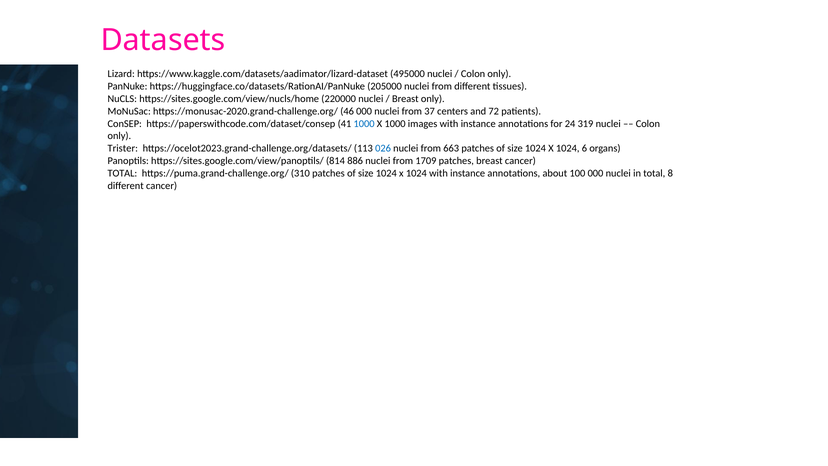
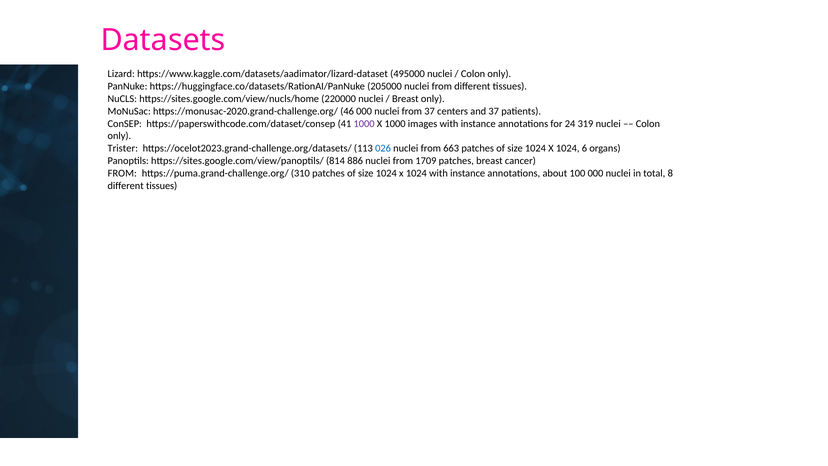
and 72: 72 -> 37
1000 at (364, 124) colour: blue -> purple
TOTAL at (122, 173): TOTAL -> FROM
cancer at (162, 186): cancer -> tissues
